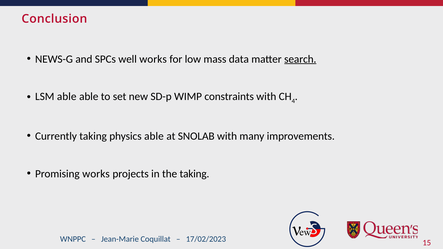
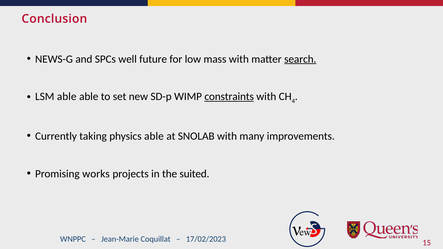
well works: works -> future
mass data: data -> with
constraints underline: none -> present
the taking: taking -> suited
